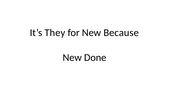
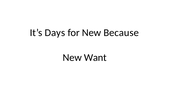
They: They -> Days
Done: Done -> Want
